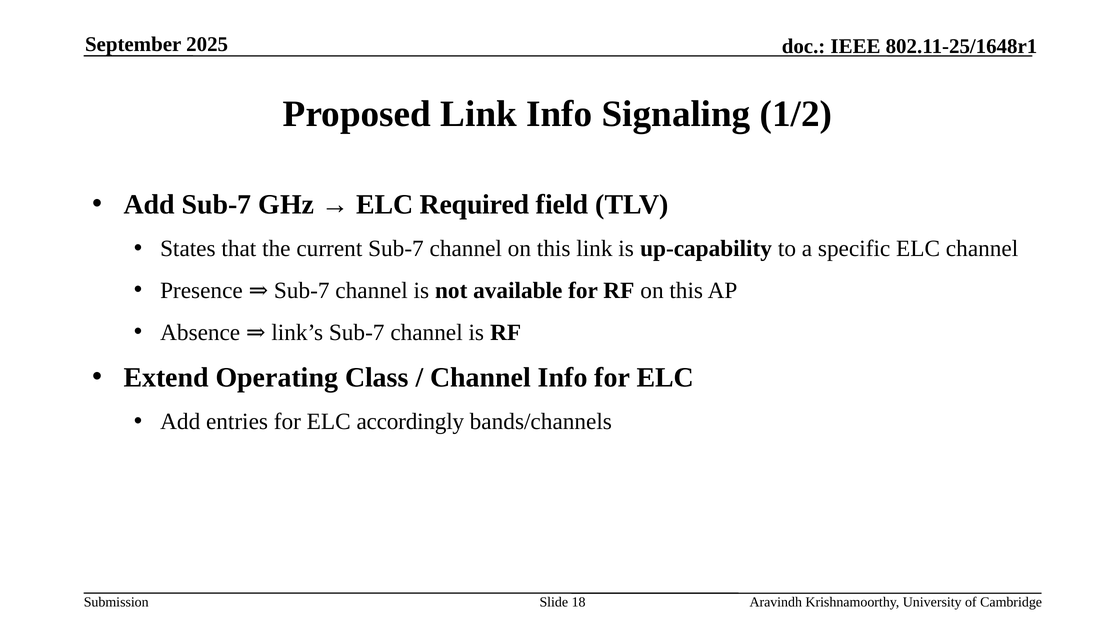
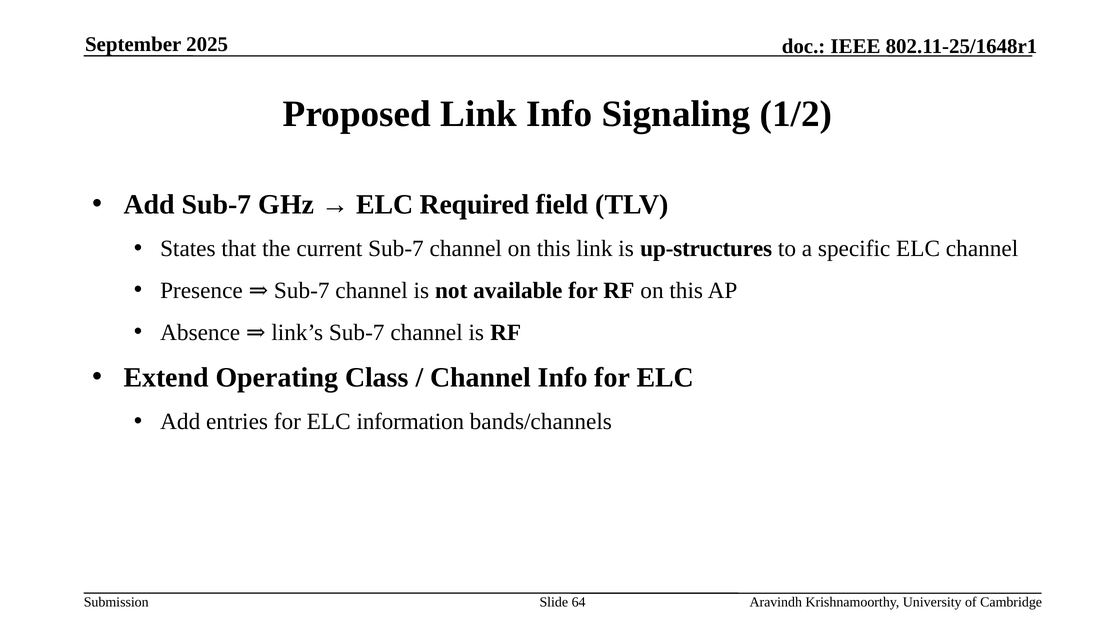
up-capability: up-capability -> up-structures
accordingly: accordingly -> information
18: 18 -> 64
